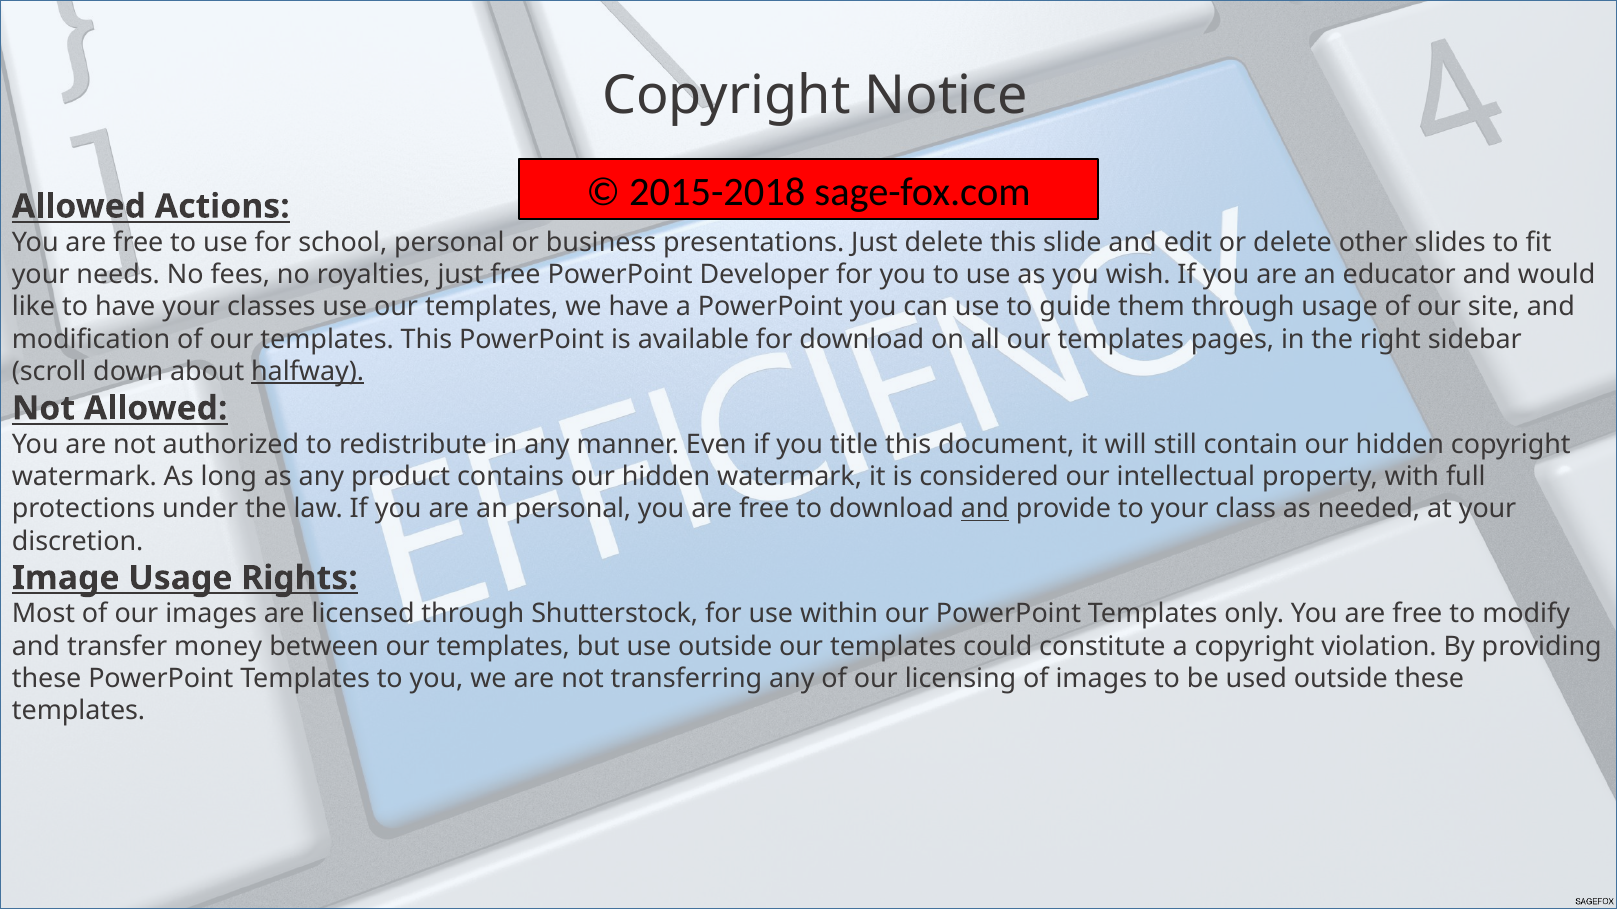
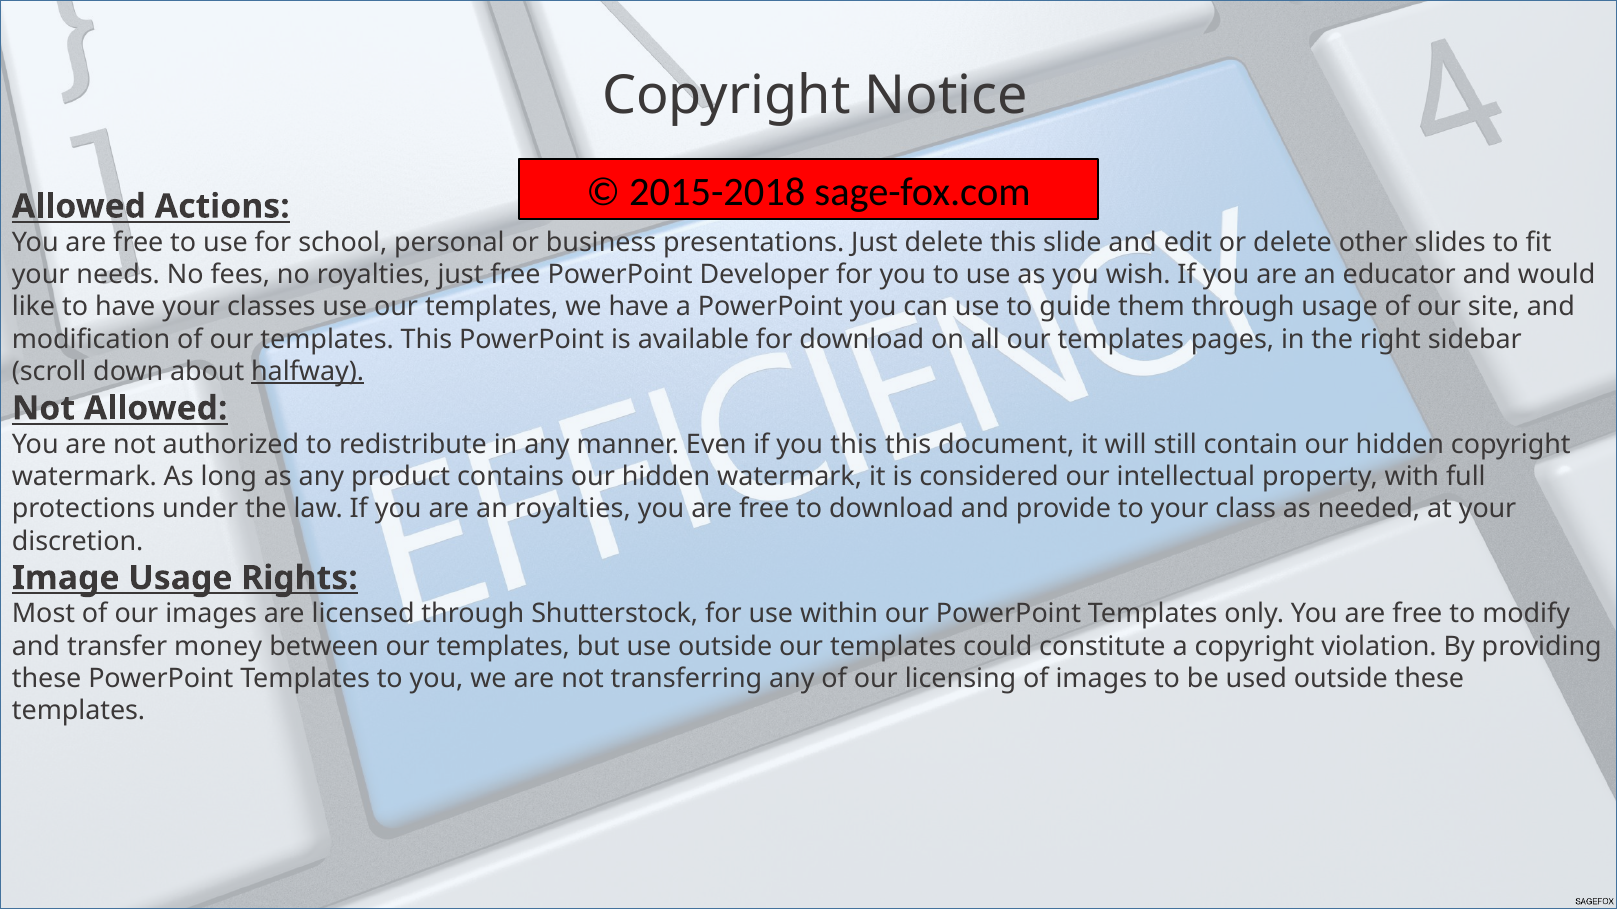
you title: title -> this
an personal: personal -> royalties
and at (985, 509) underline: present -> none
